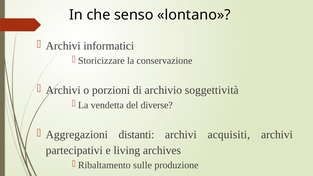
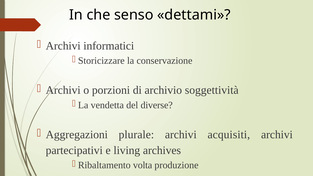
lontano: lontano -> dettami
distanti: distanti -> plurale
sulle: sulle -> volta
